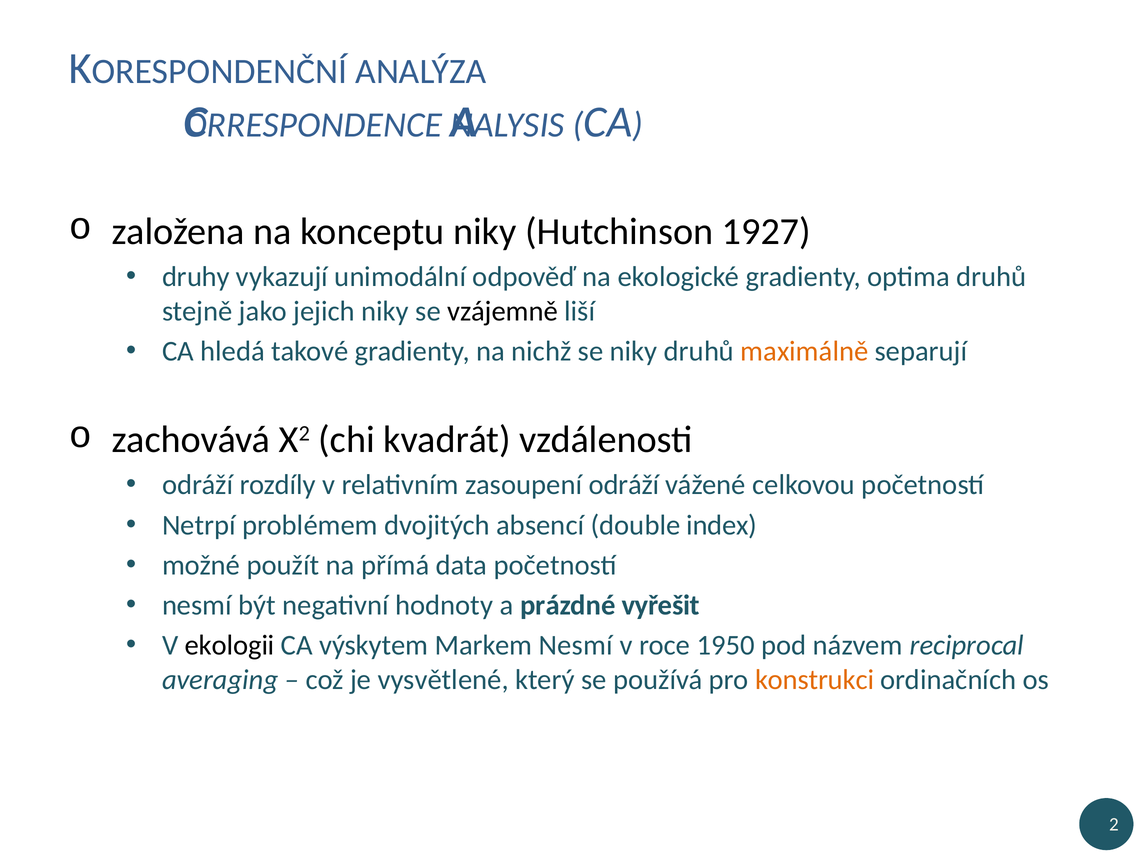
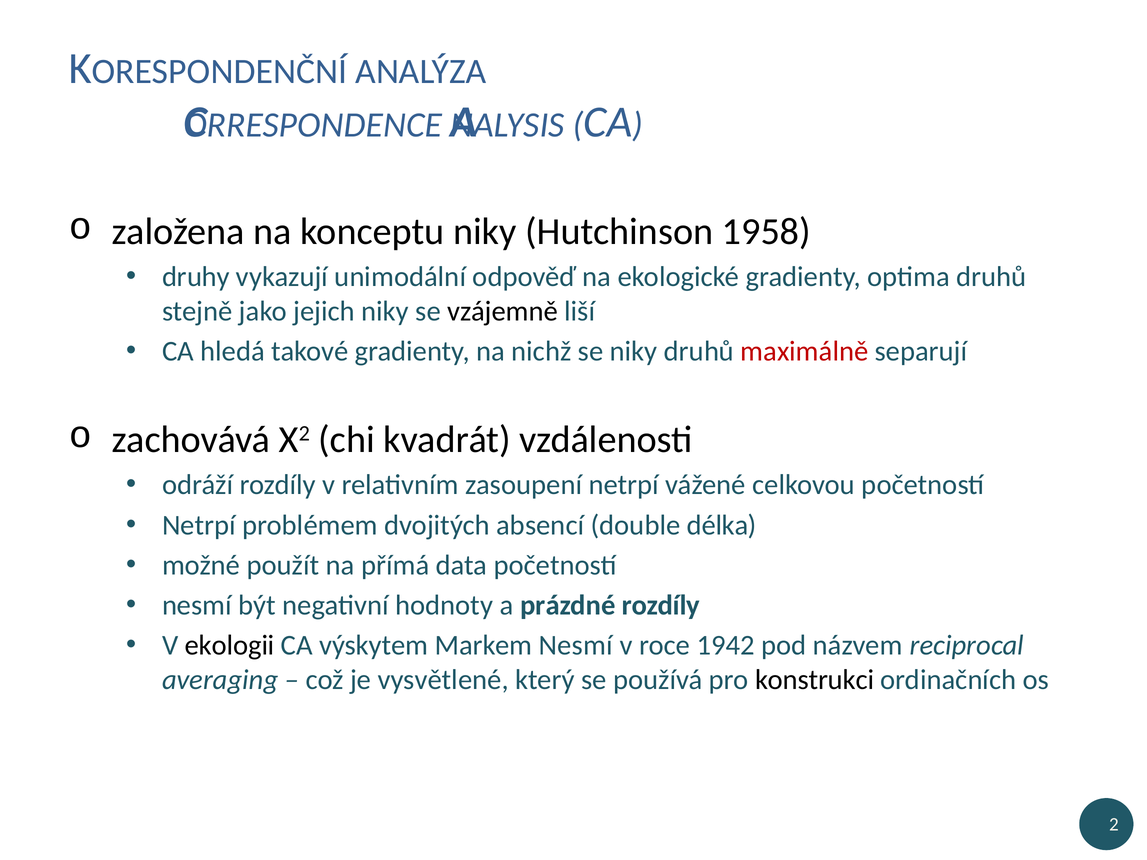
1927: 1927 -> 1958
maximálně colour: orange -> red
zasoupení odráží: odráží -> netrpí
index: index -> délka
prázdné vyřešit: vyřešit -> rozdíly
1950: 1950 -> 1942
konstrukci colour: orange -> black
